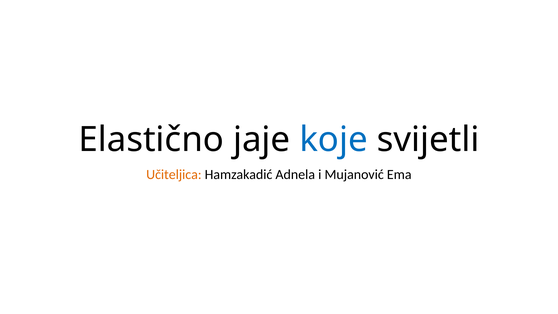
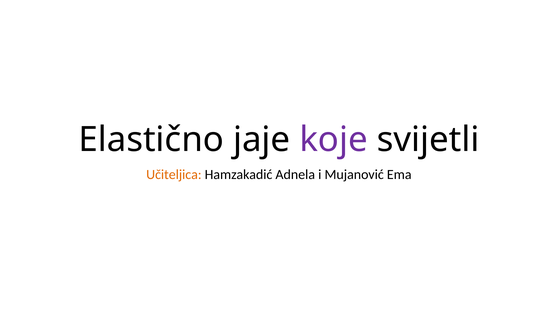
koje colour: blue -> purple
